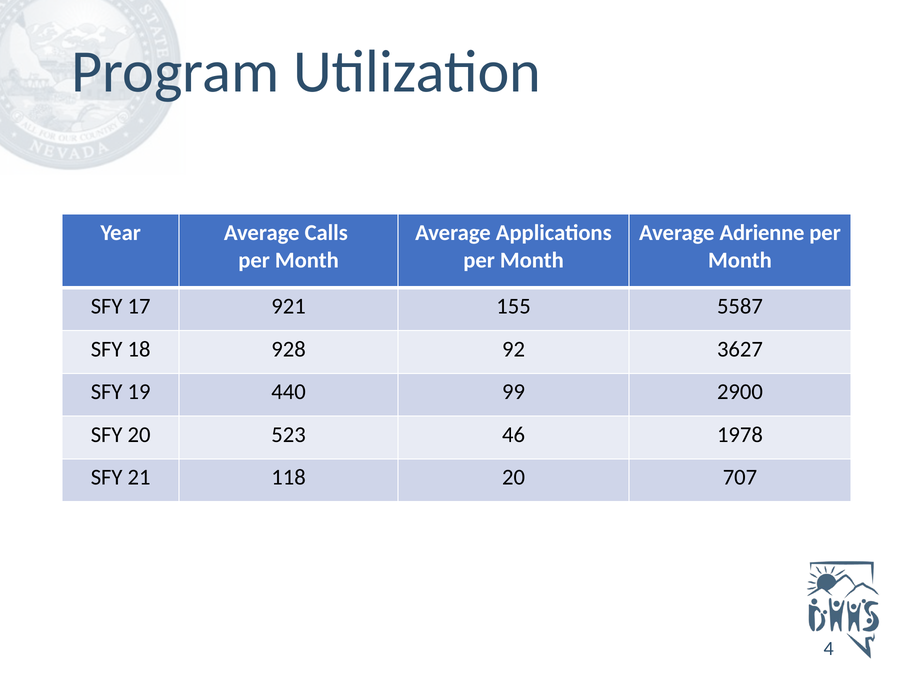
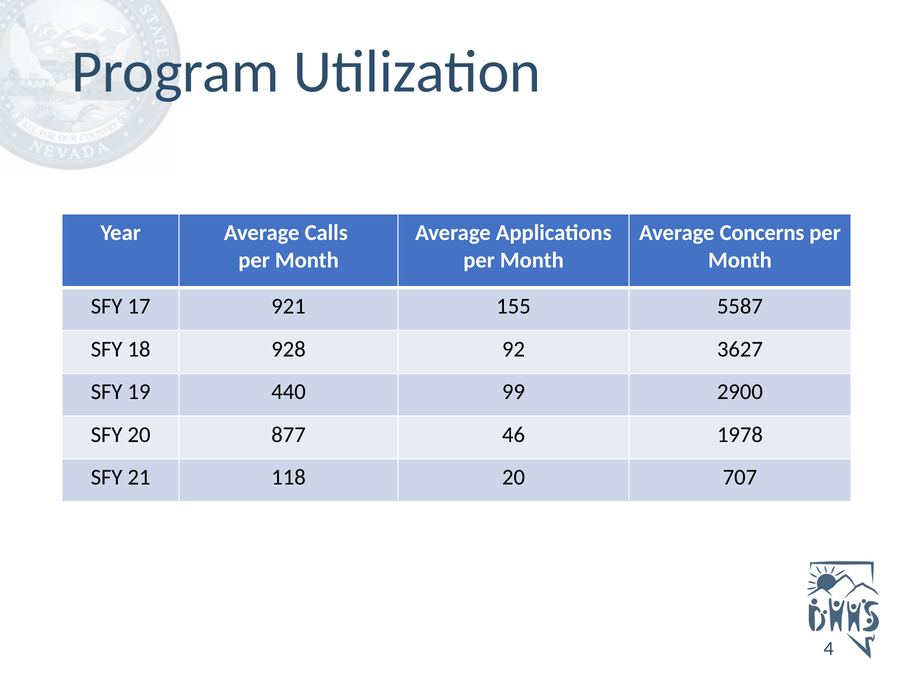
Adrienne: Adrienne -> Concerns
523: 523 -> 877
